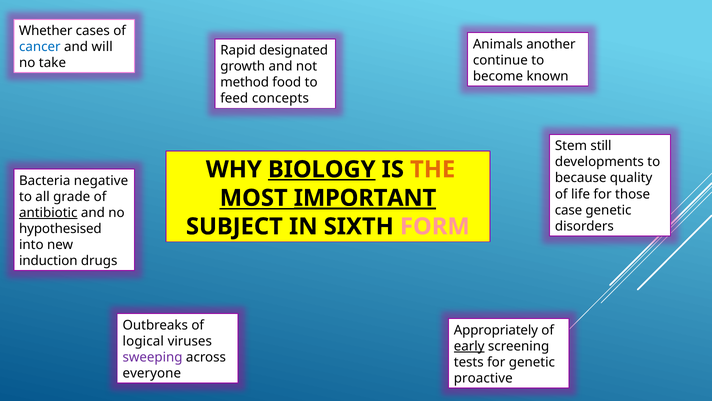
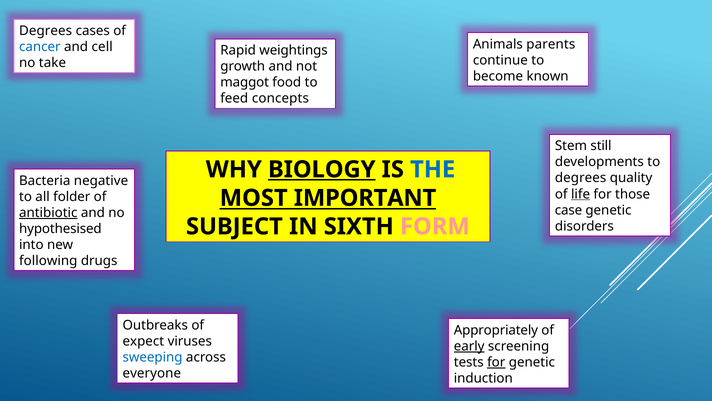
Whether at (46, 31): Whether -> Degrees
another: another -> parents
will: will -> cell
designated: designated -> weightings
method: method -> maggot
THE colour: orange -> blue
because at (581, 178): because -> degrees
life underline: none -> present
grade: grade -> folder
IMPORTANT underline: present -> none
induction: induction -> following
logical: logical -> expect
sweeping colour: purple -> blue
for at (496, 362) underline: none -> present
proactive: proactive -> induction
